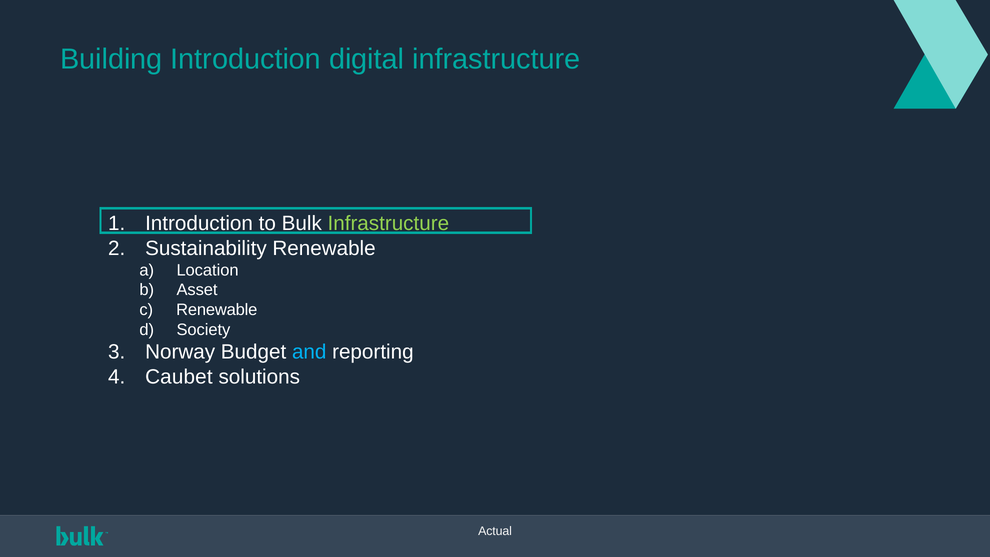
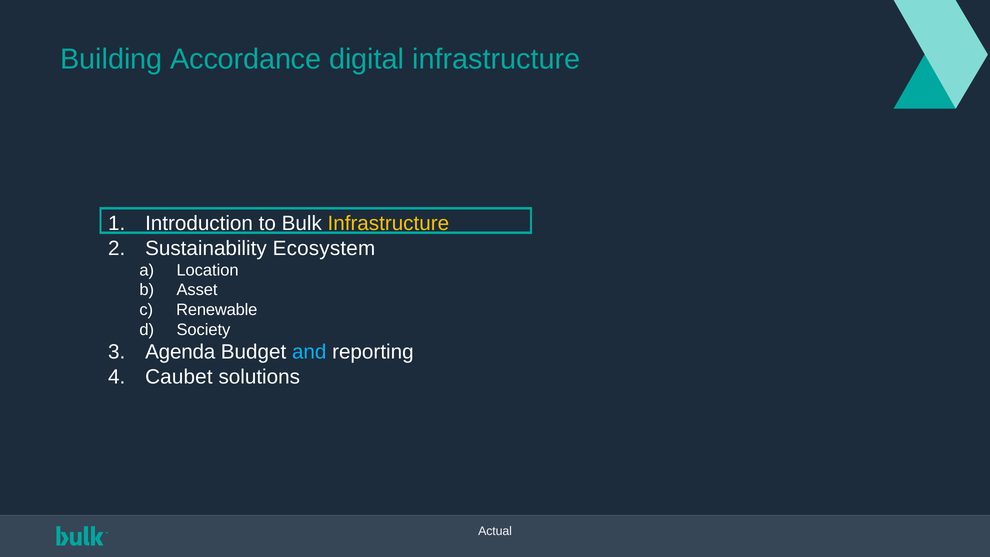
Building Introduction: Introduction -> Accordance
Infrastructure at (388, 223) colour: light green -> yellow
Sustainability Renewable: Renewable -> Ecosystem
Norway: Norway -> Agenda
